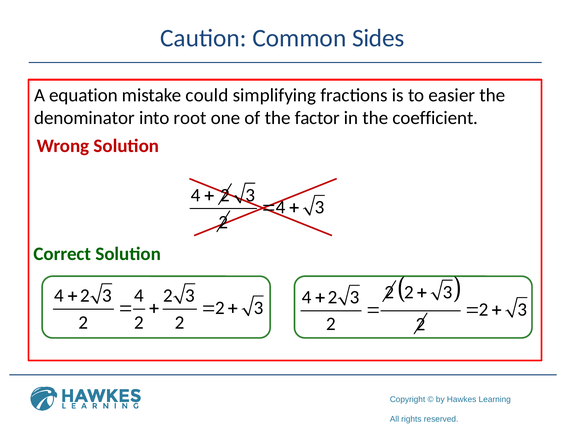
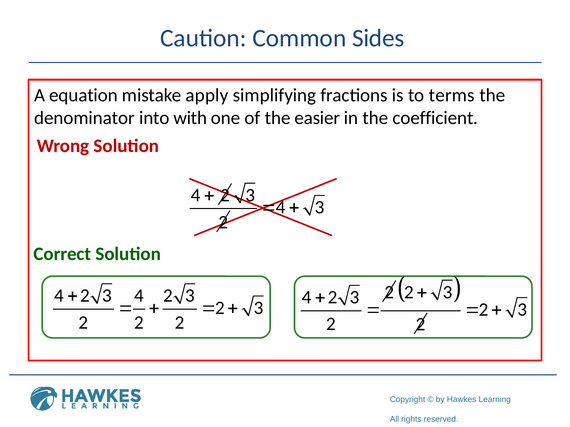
could: could -> apply
easier: easier -> terms
root: root -> with
factor: factor -> easier
